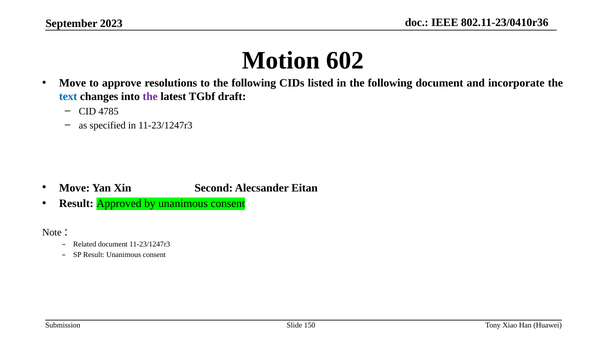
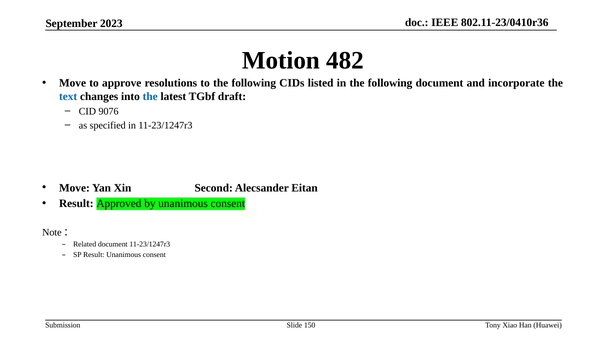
602: 602 -> 482
the at (150, 96) colour: purple -> blue
4785: 4785 -> 9076
